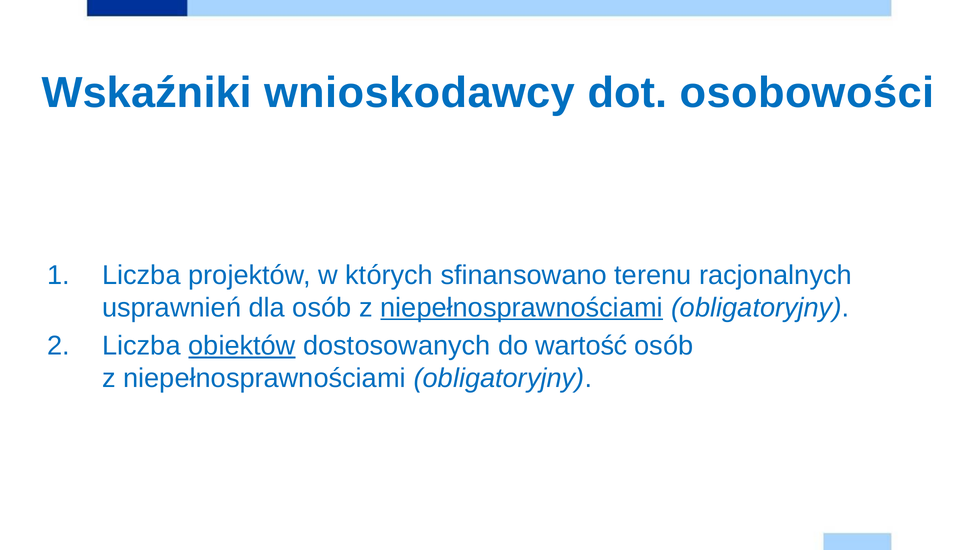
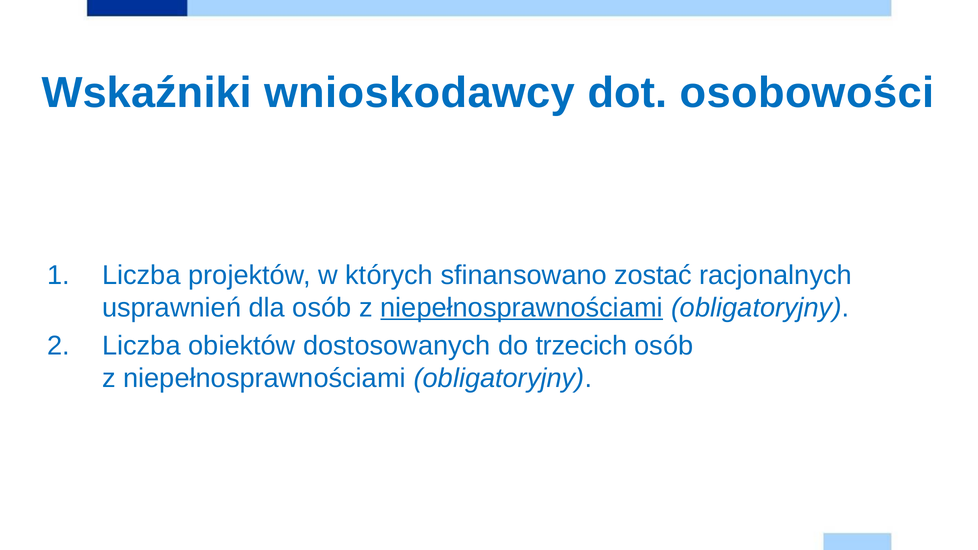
terenu: terenu -> zostać
obiektów underline: present -> none
wartość: wartość -> trzecich
